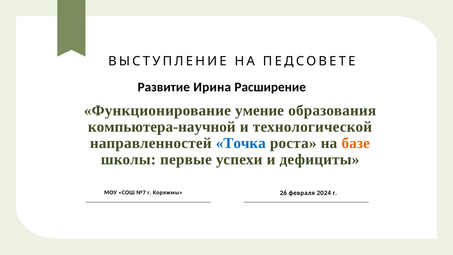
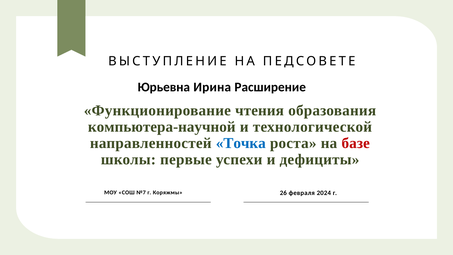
Развитие: Развитие -> Юрьевна
умение: умение -> чтения
базе colour: orange -> red
